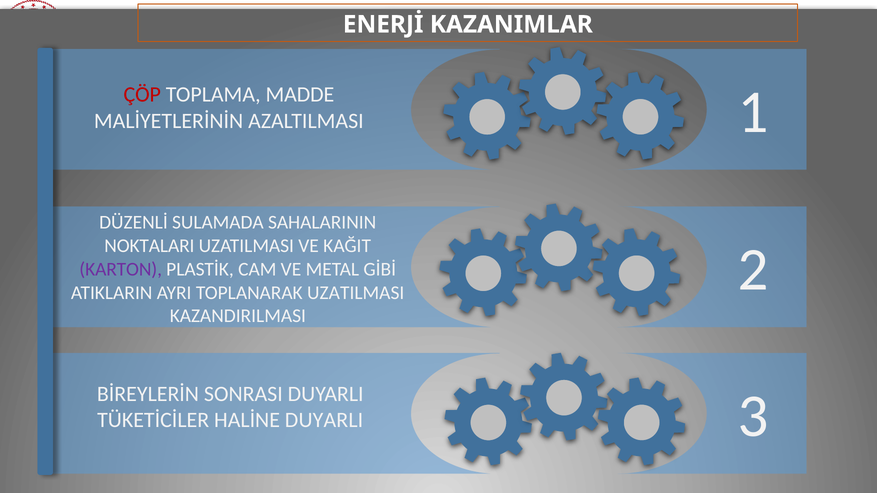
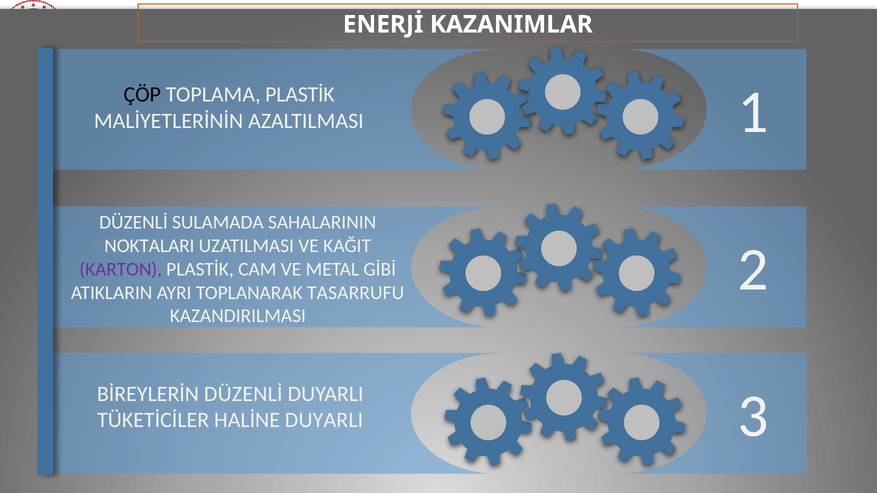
ÇÖP colour: red -> black
TOPLAMA MADDE: MADDE -> PLASTİK
TOPLANARAK UZATILMASI: UZATILMASI -> TASARRUFU
BİREYLERİN SONRASI: SONRASI -> DÜZENLİ
